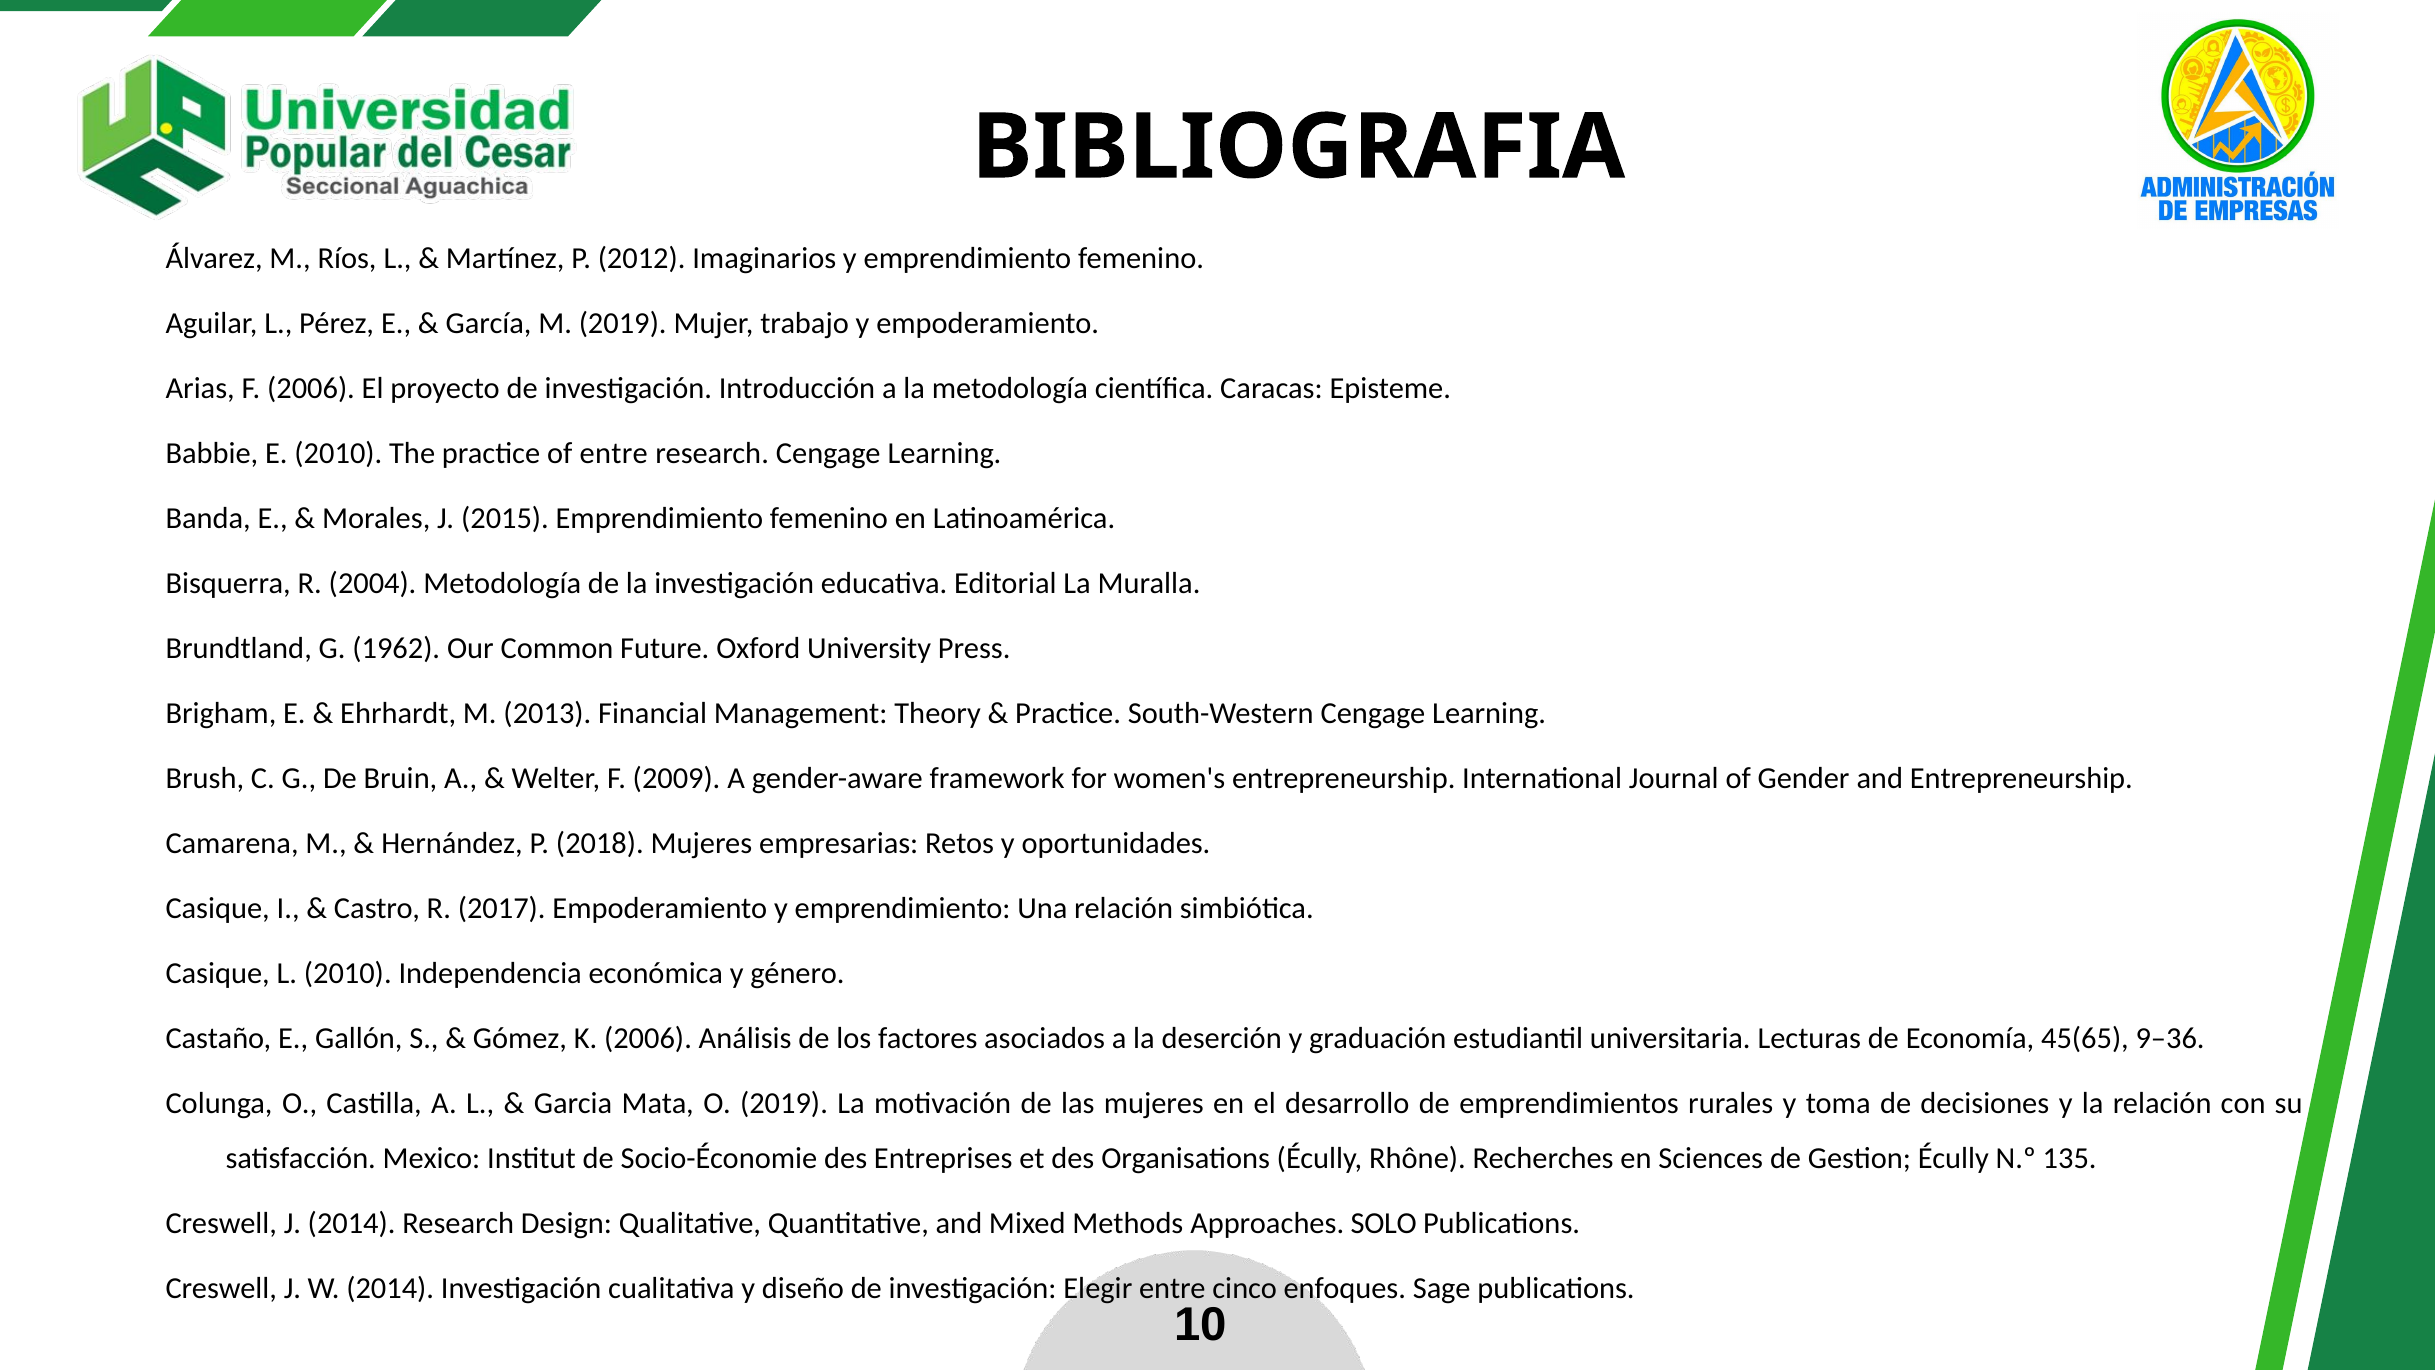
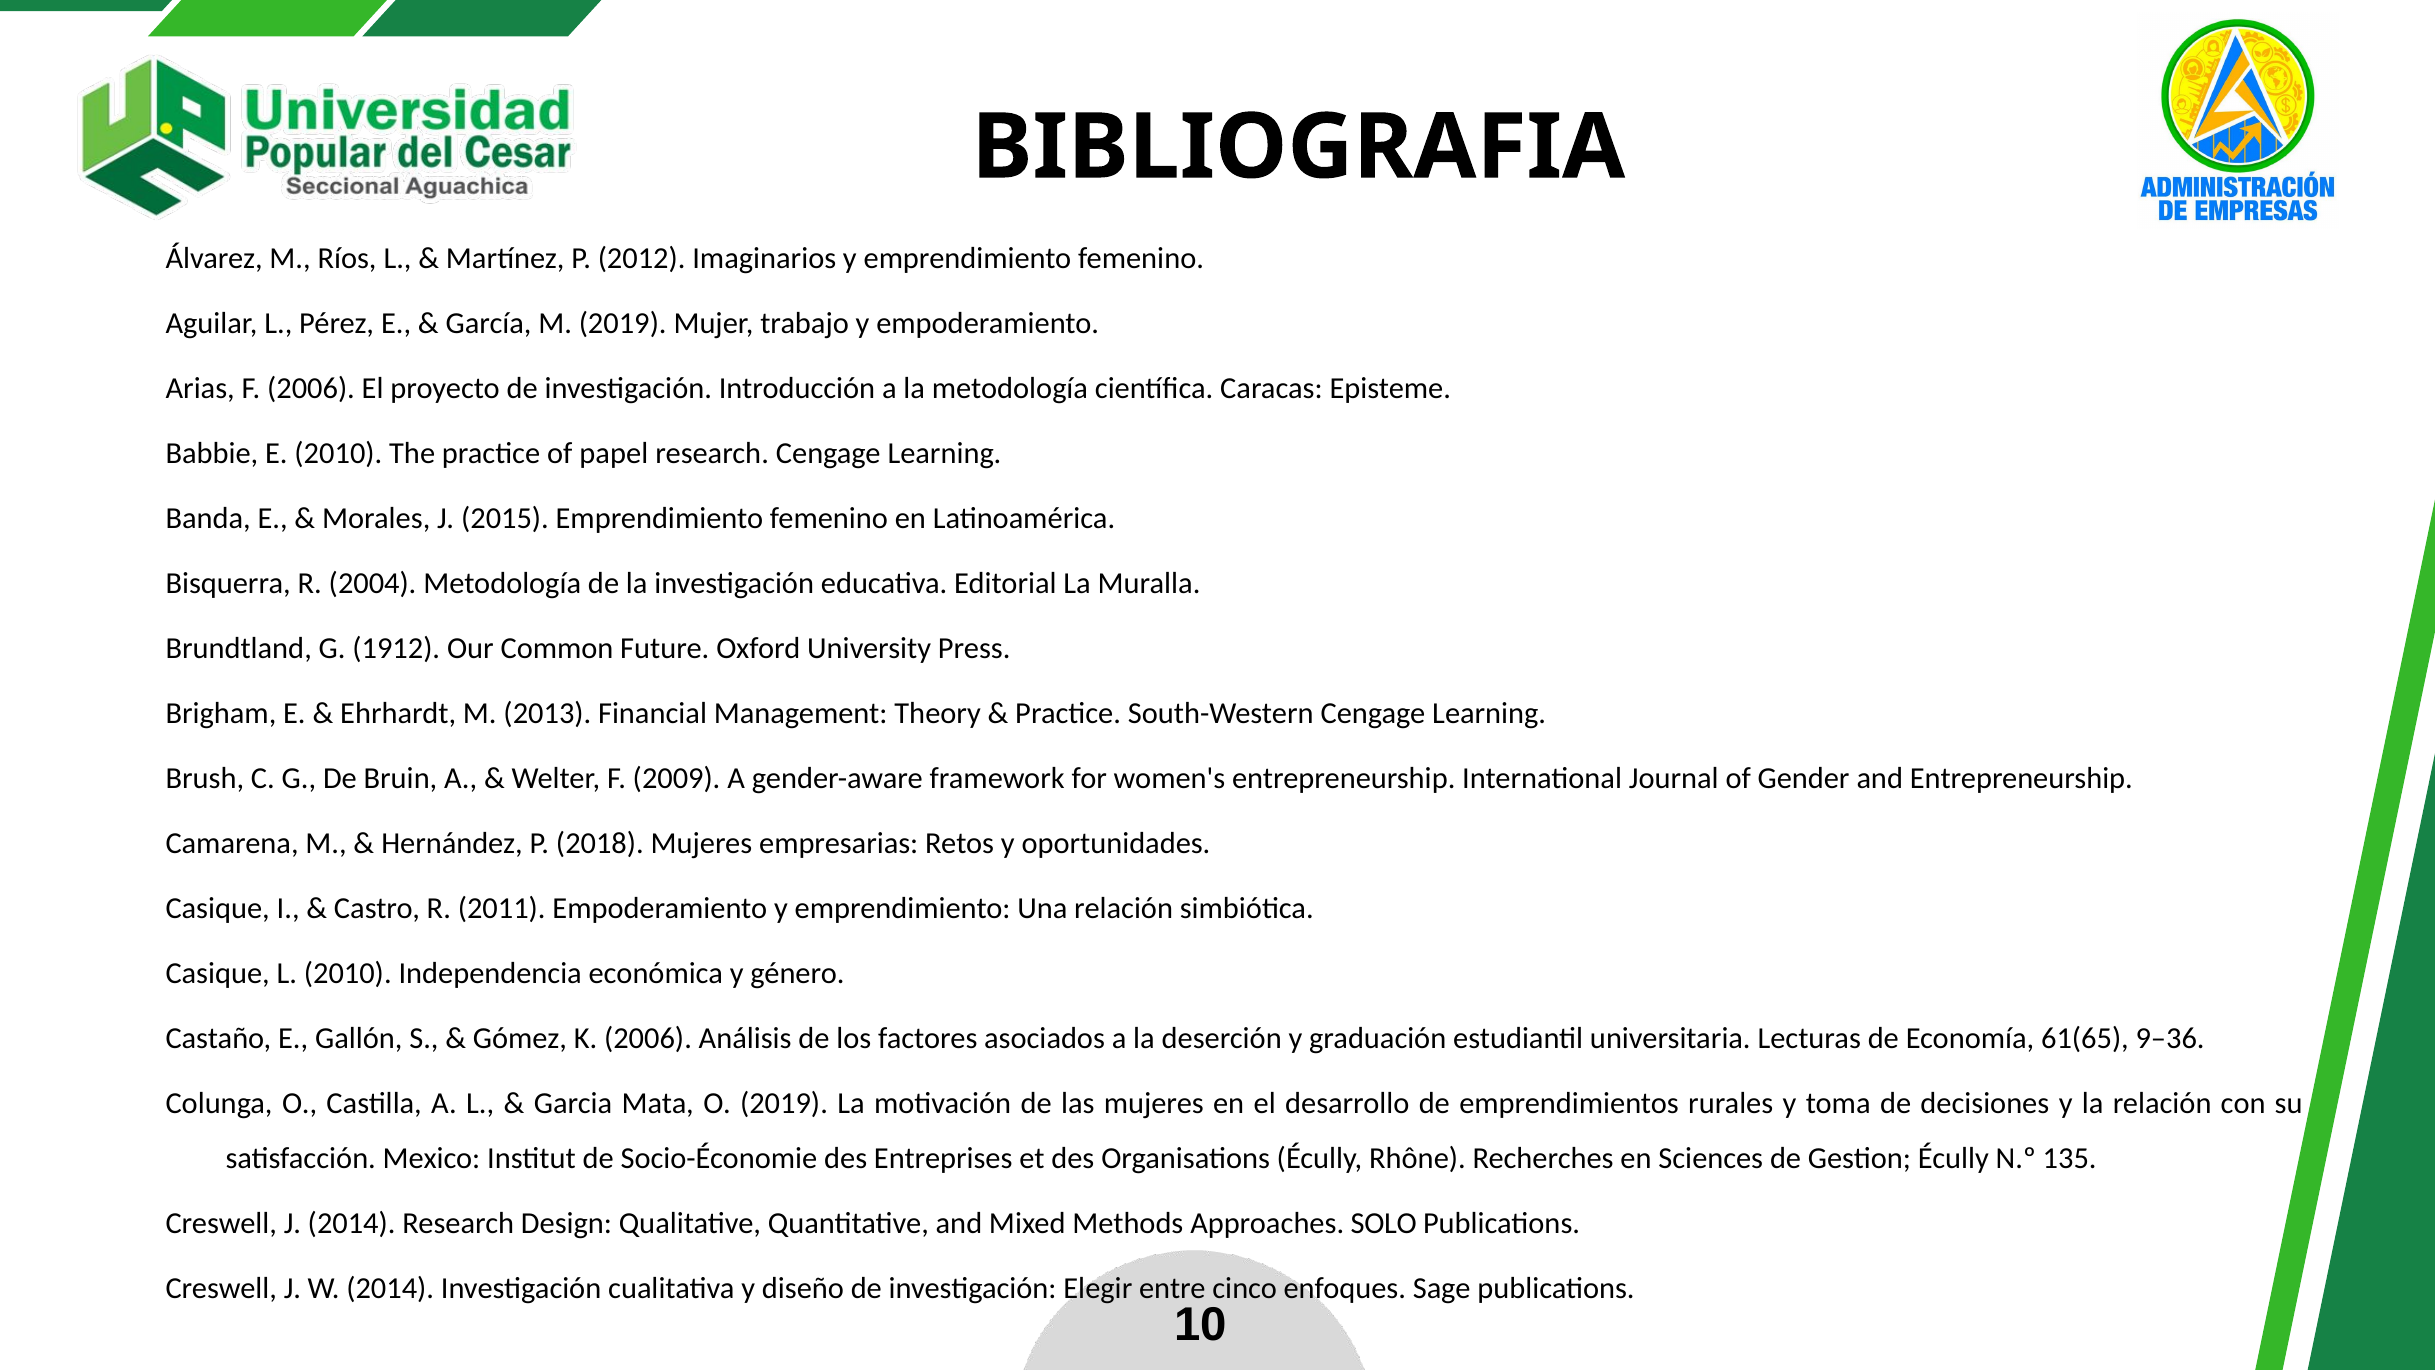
of entre: entre -> papel
1962: 1962 -> 1912
2017: 2017 -> 2011
45(65: 45(65 -> 61(65
